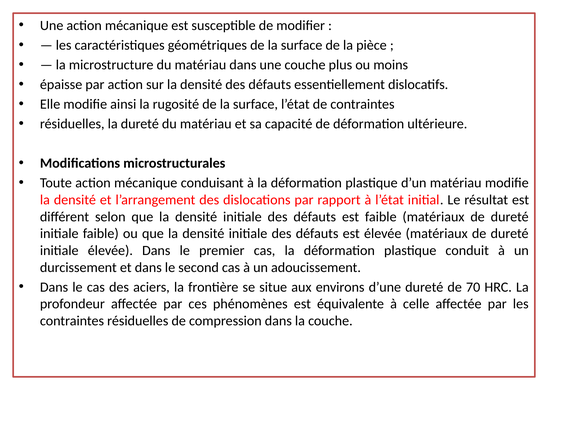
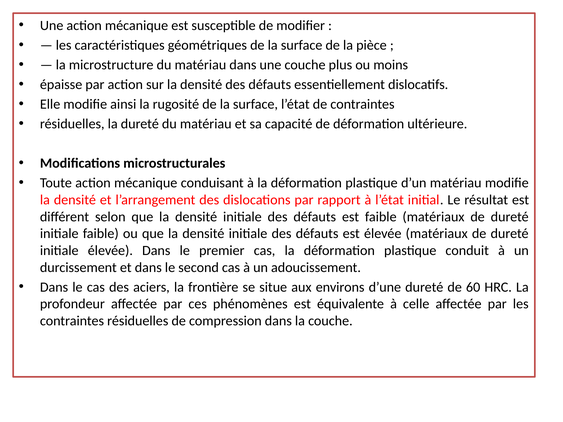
70: 70 -> 60
